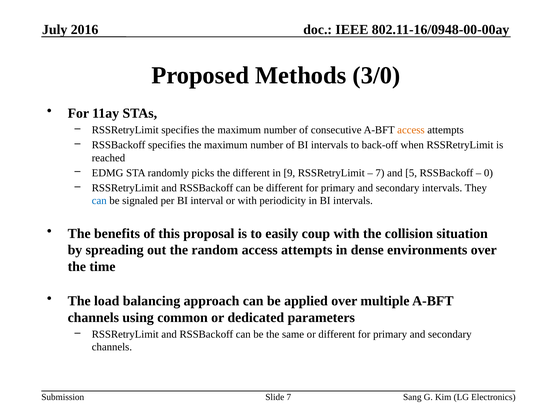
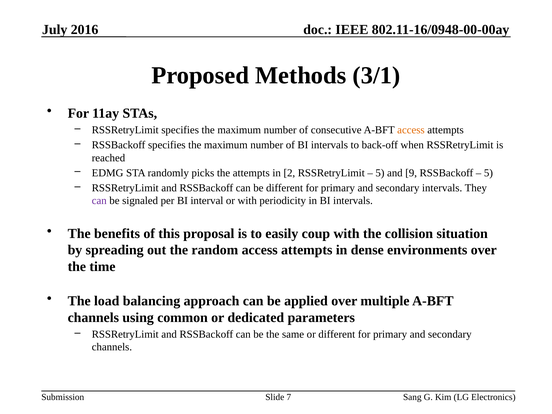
3/0: 3/0 -> 3/1
the different: different -> attempts
9: 9 -> 2
7 at (380, 173): 7 -> 5
5: 5 -> 9
0 at (488, 173): 0 -> 5
can at (99, 201) colour: blue -> purple
